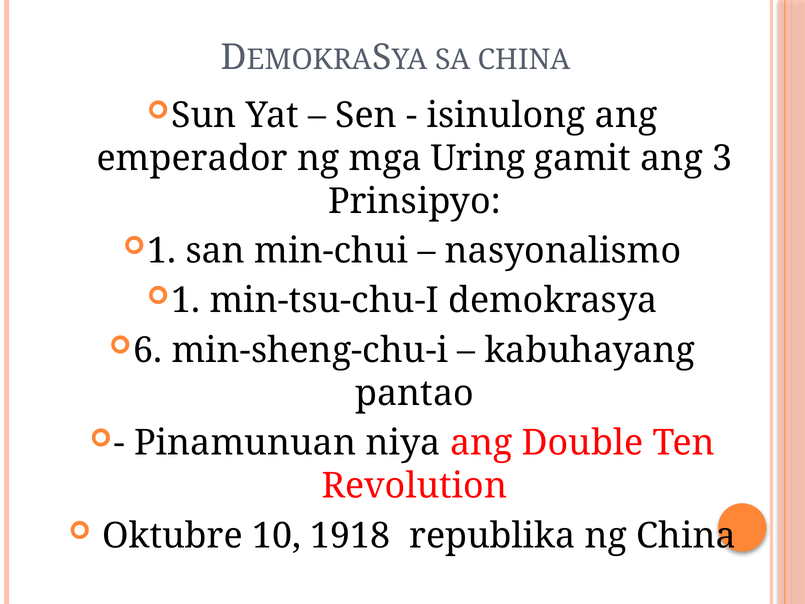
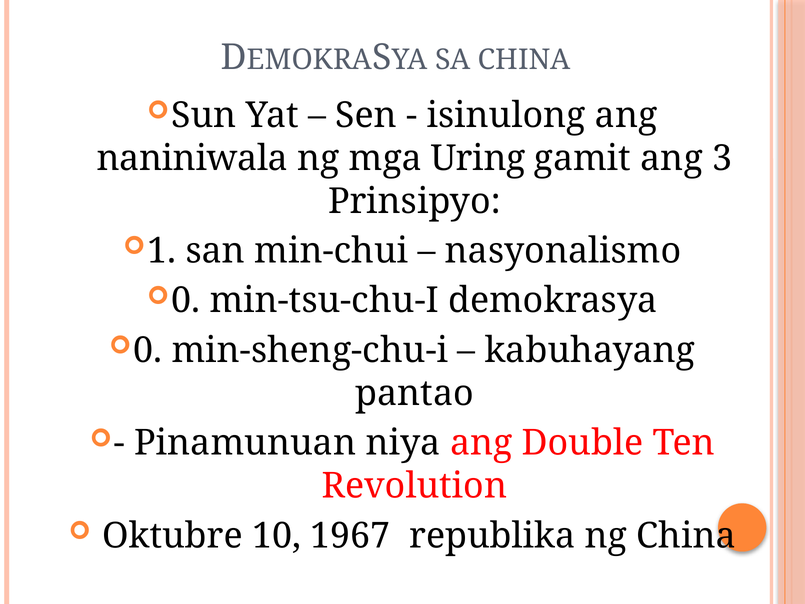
emperador: emperador -> naniniwala
1 at (186, 301): 1 -> 0
6 at (148, 350): 6 -> 0
1918: 1918 -> 1967
